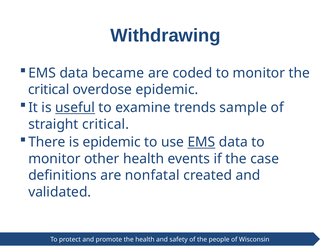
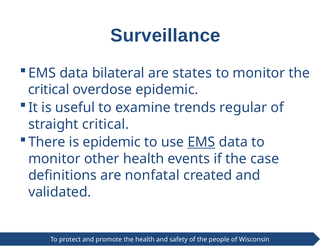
Withdrawing: Withdrawing -> Surveillance
became: became -> bilateral
coded: coded -> states
useful underline: present -> none
sample: sample -> regular
